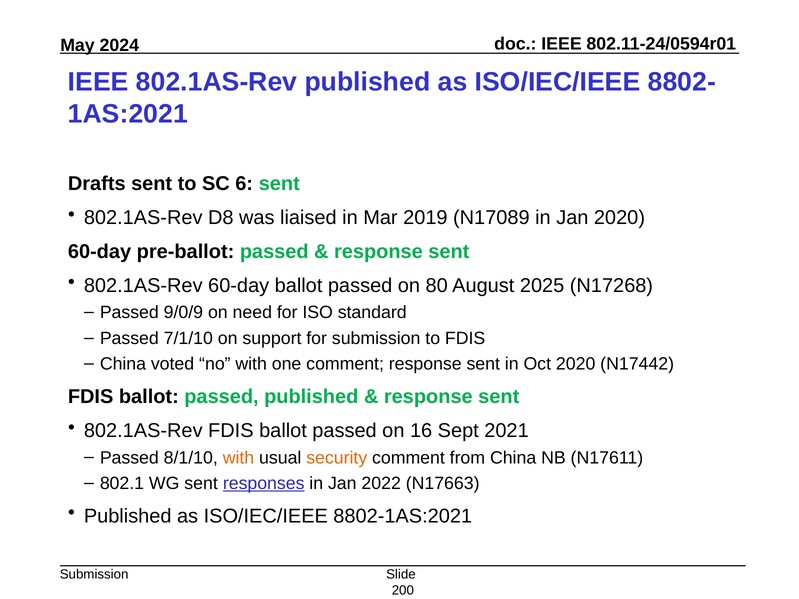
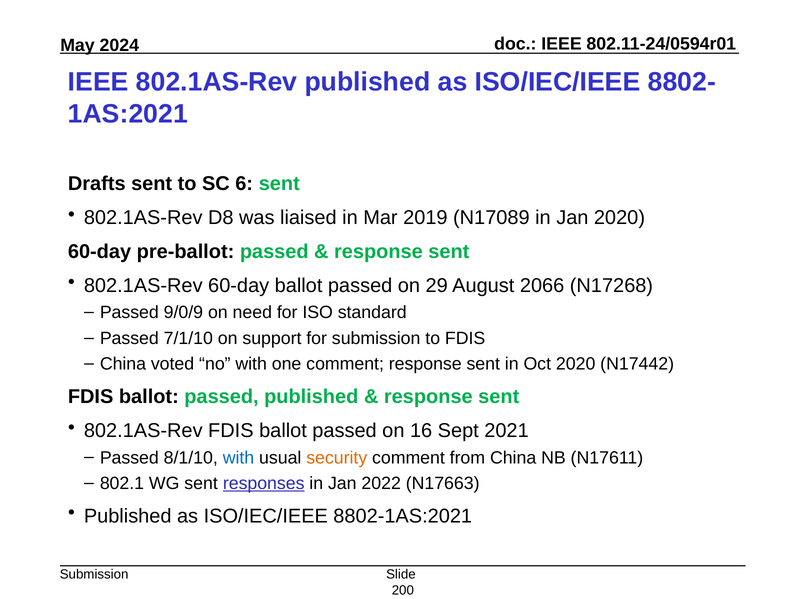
80: 80 -> 29
2025: 2025 -> 2066
with at (238, 458) colour: orange -> blue
